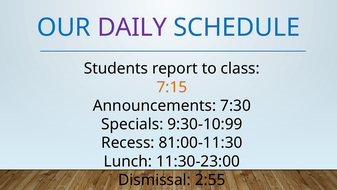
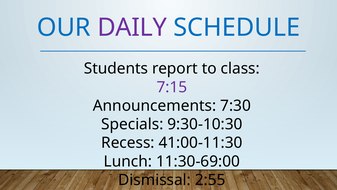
7:15 colour: orange -> purple
9:30-10:99: 9:30-10:99 -> 9:30-10:30
81:00-11:30: 81:00-11:30 -> 41:00-11:30
11:30-23:00: 11:30-23:00 -> 11:30-69:00
